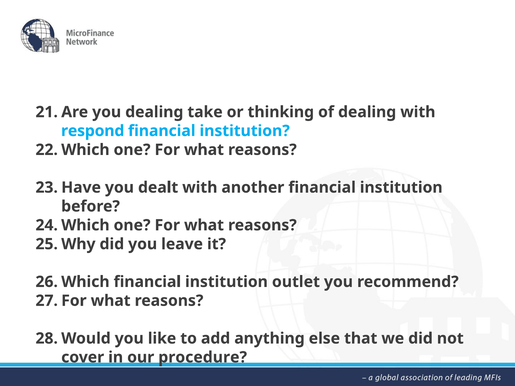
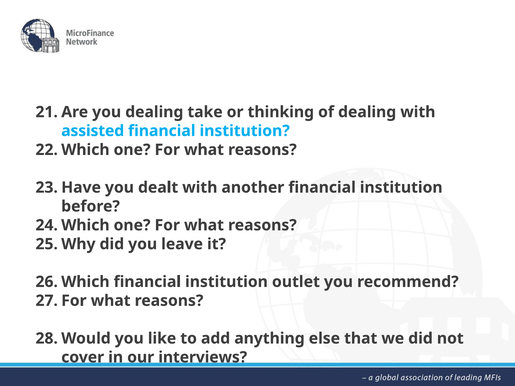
respond: respond -> assisted
procedure: procedure -> interviews
